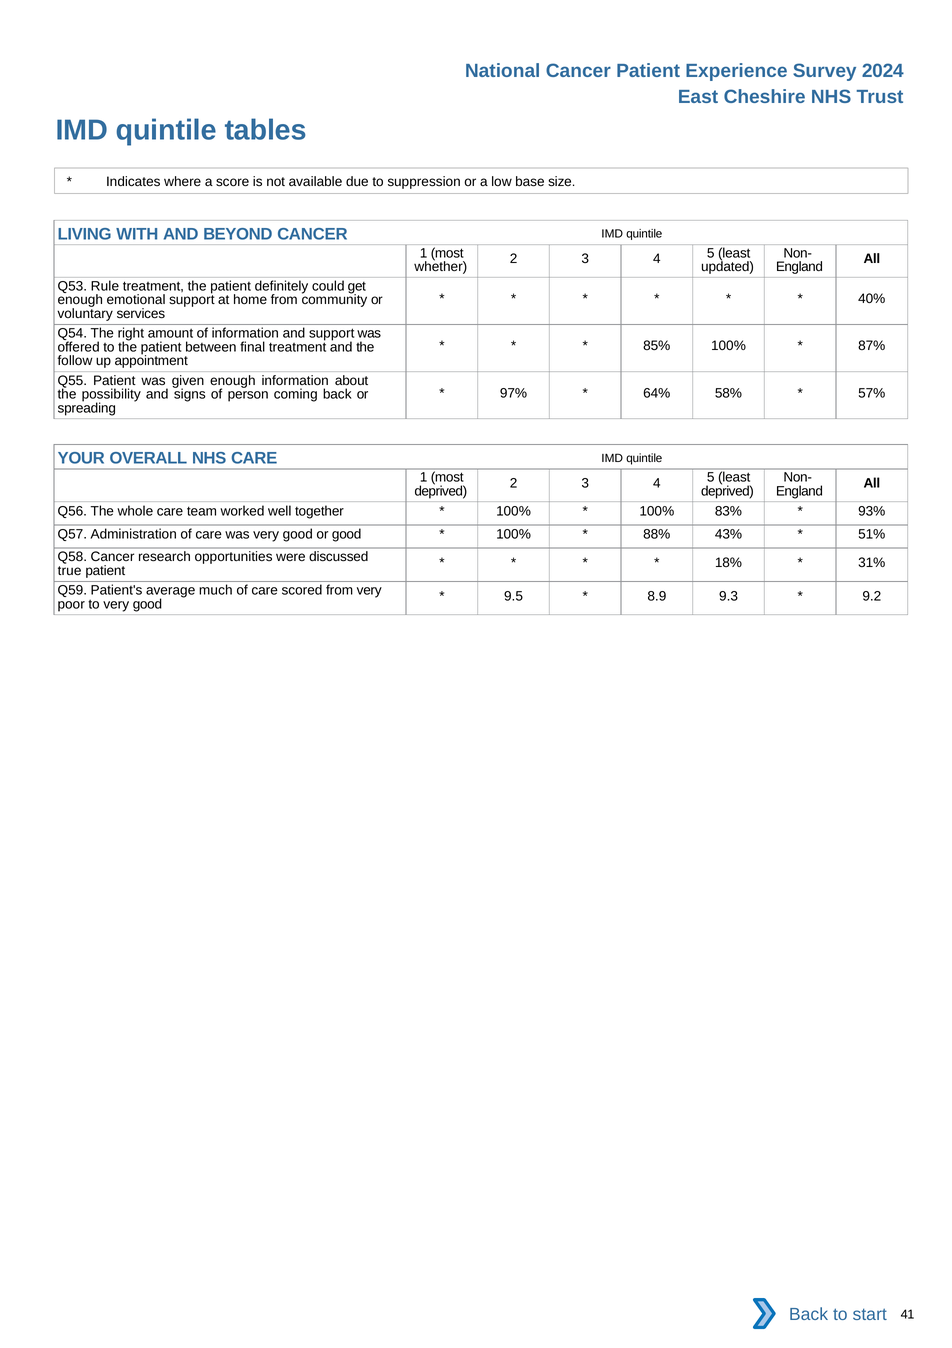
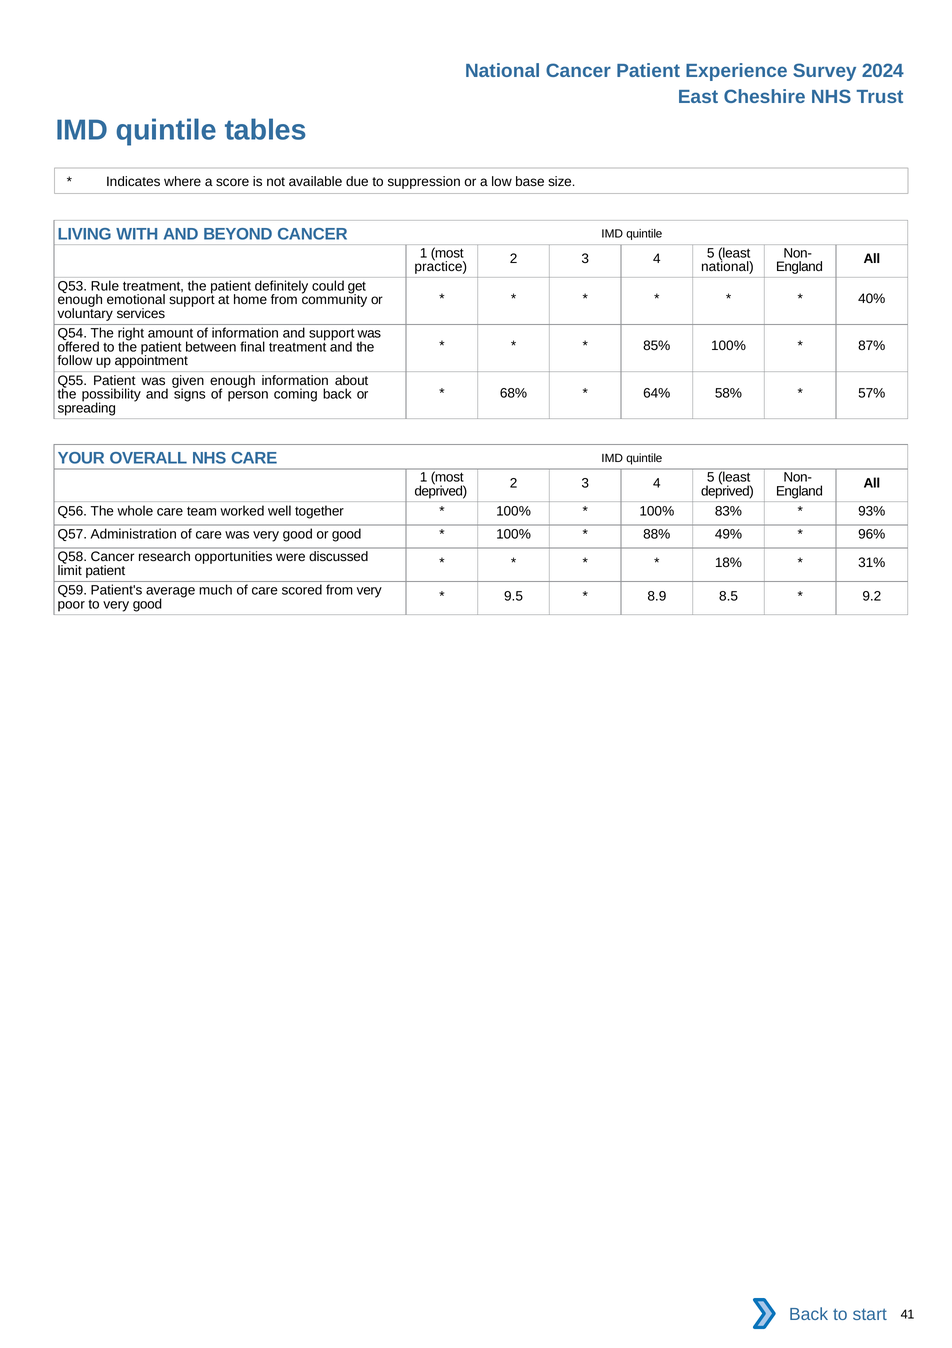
whether: whether -> practice
updated at (727, 267): updated -> national
97%: 97% -> 68%
43%: 43% -> 49%
51%: 51% -> 96%
true: true -> limit
9.3: 9.3 -> 8.5
